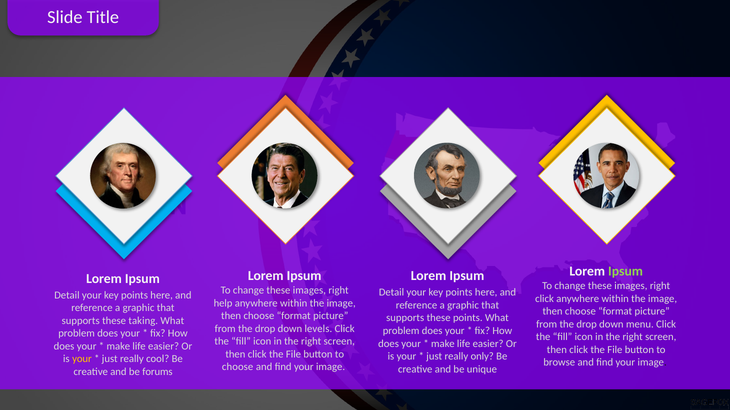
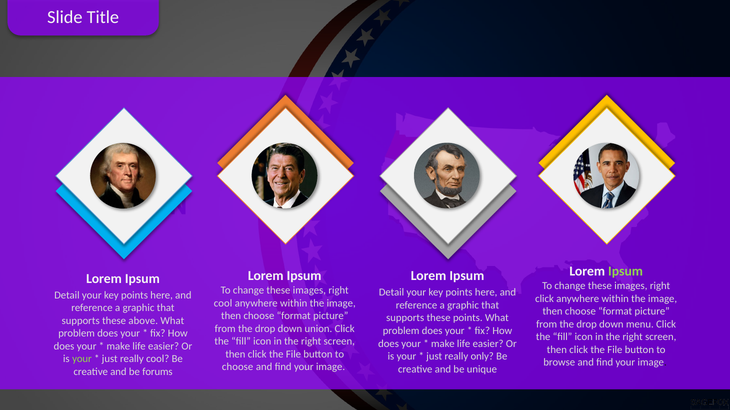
help at (223, 304): help -> cool
taking: taking -> above
levels: levels -> union
your at (82, 360) colour: yellow -> light green
